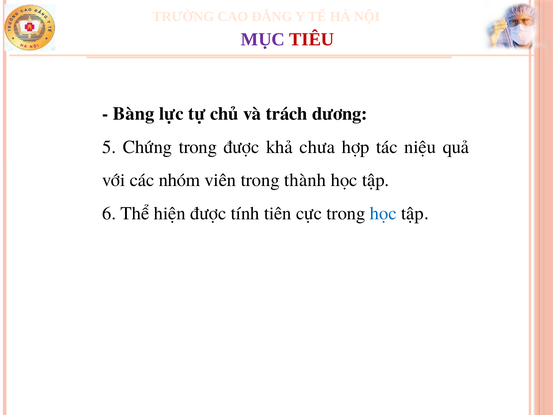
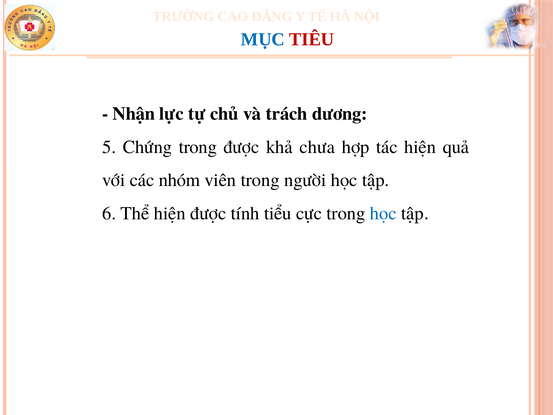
MỤC colour: purple -> blue
Bàng: Bàng -> Nhận
tác niệu: niệu -> hiện
thành: thành -> người
tiên: tiên -> tiểu
